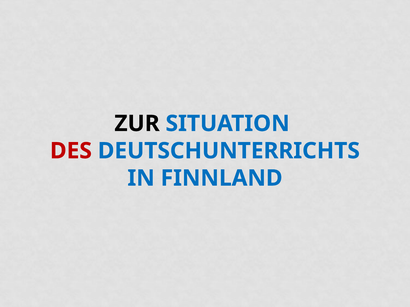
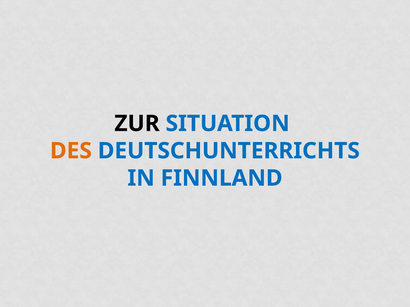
DES colour: red -> orange
